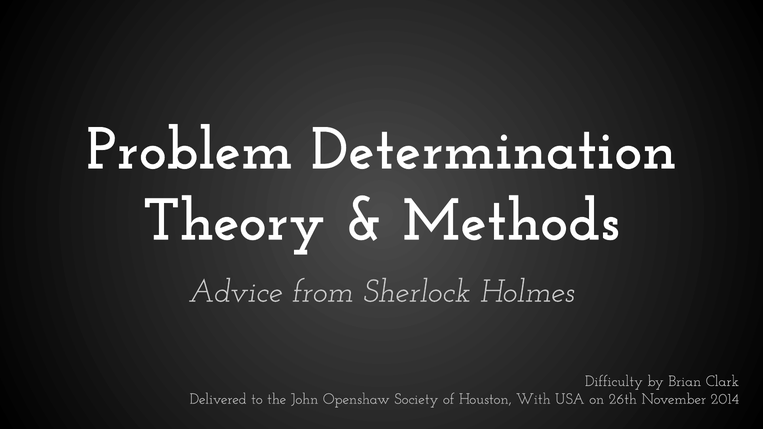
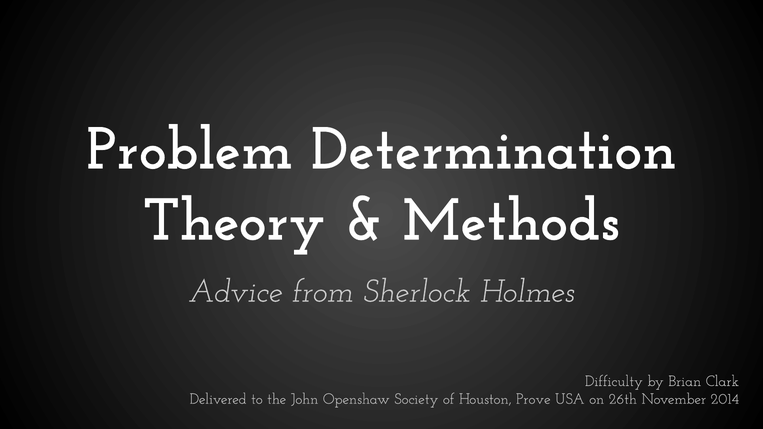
With: With -> Prove
